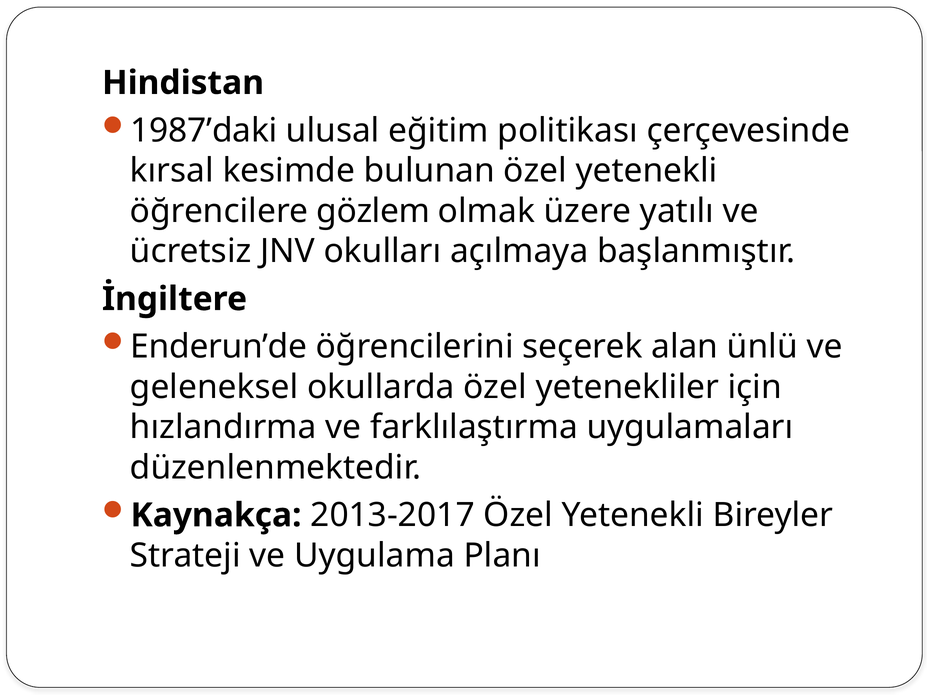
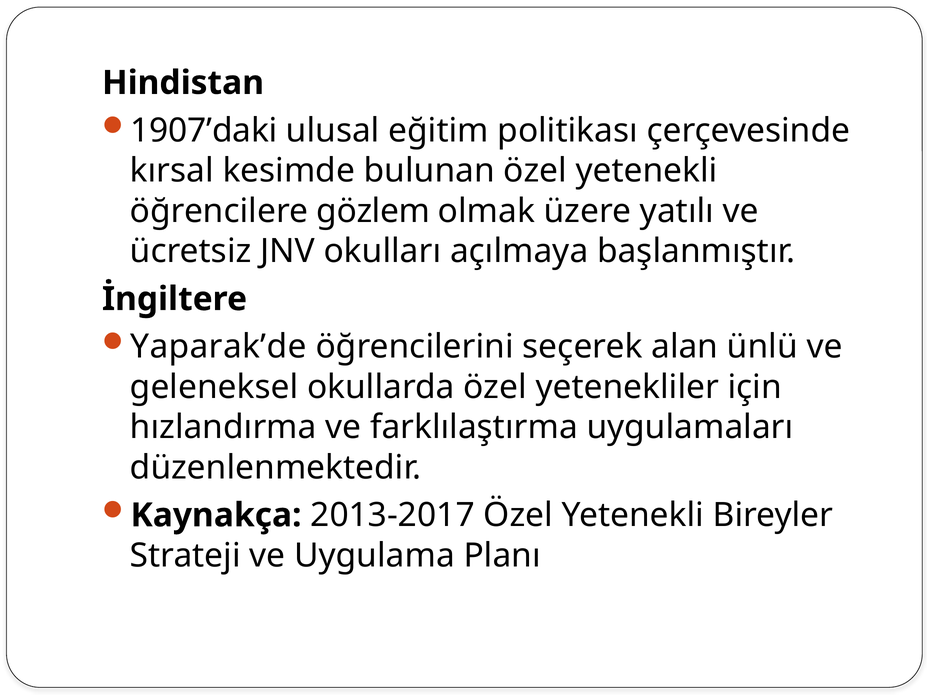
1987’daki: 1987’daki -> 1907’daki
Enderun’de: Enderun’de -> Yaparak’de
